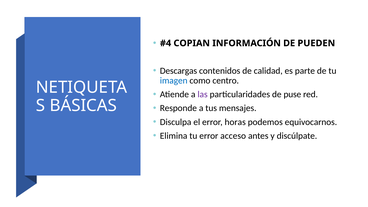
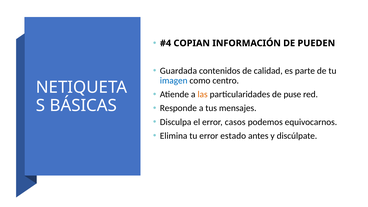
Descargas: Descargas -> Guardada
las colour: purple -> orange
horas: horas -> casos
acceso: acceso -> estado
